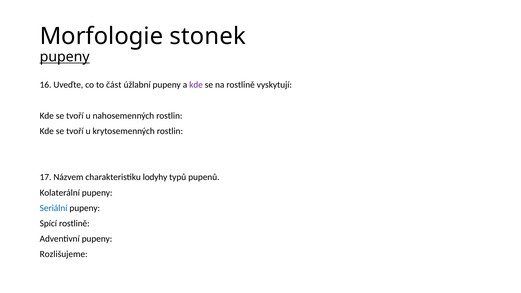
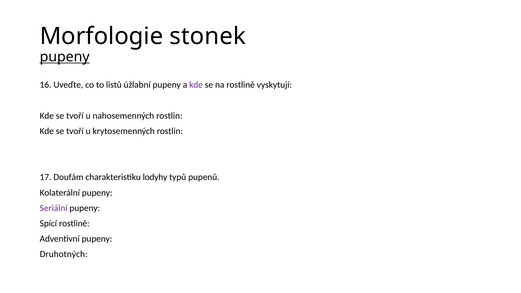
část: část -> listů
Názvem: Názvem -> Doufám
Seriální colour: blue -> purple
Rozlišujeme: Rozlišujeme -> Druhotných
